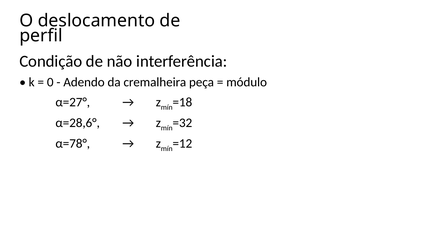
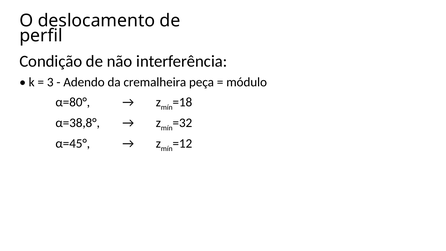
0: 0 -> 3
α=27°: α=27° -> α=80°
α=28,6°: α=28,6° -> α=38,8°
α=78°: α=78° -> α=45°
